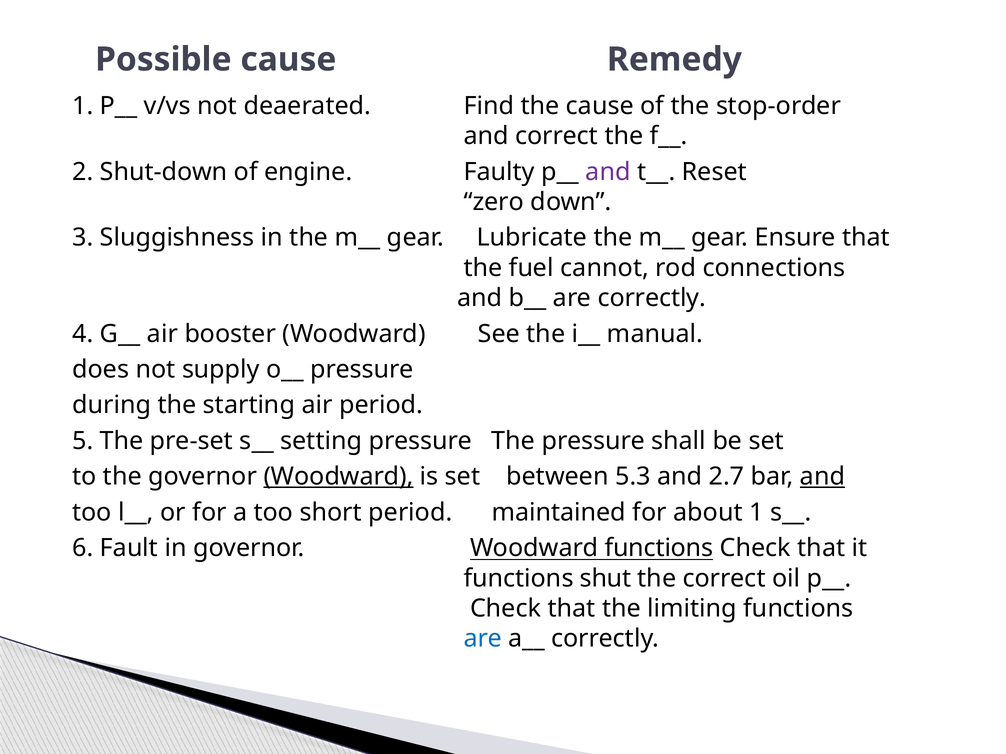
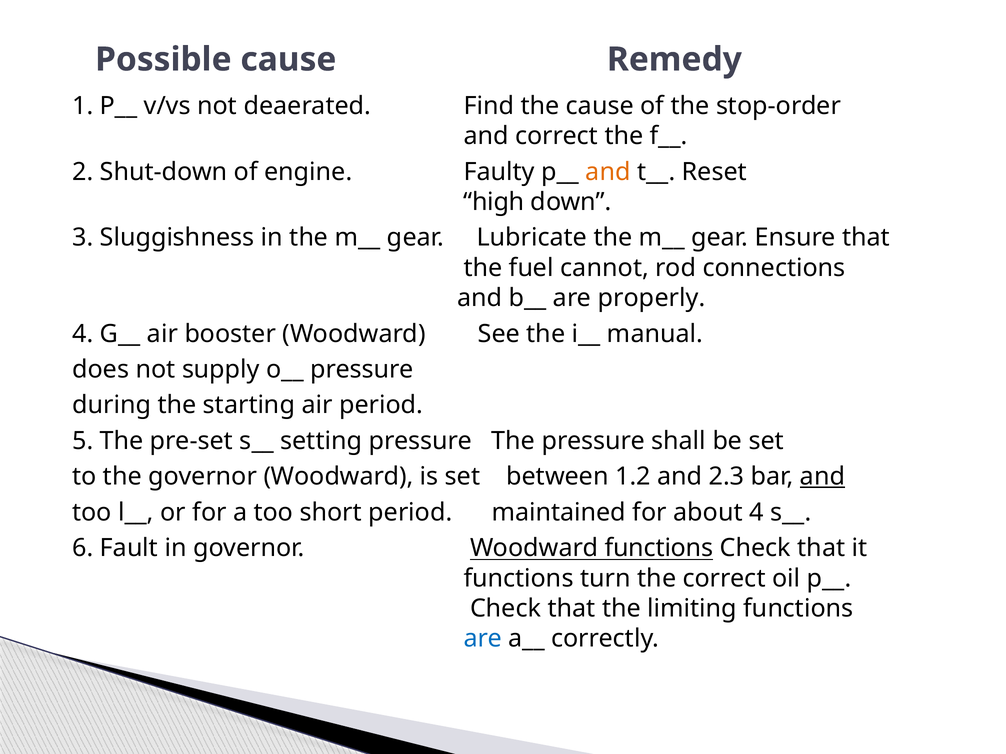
and at (608, 172) colour: purple -> orange
zero: zero -> high
are correctly: correctly -> properly
Woodward at (339, 477) underline: present -> none
5.3: 5.3 -> 1.2
2.7: 2.7 -> 2.3
about 1: 1 -> 4
shut: shut -> turn
